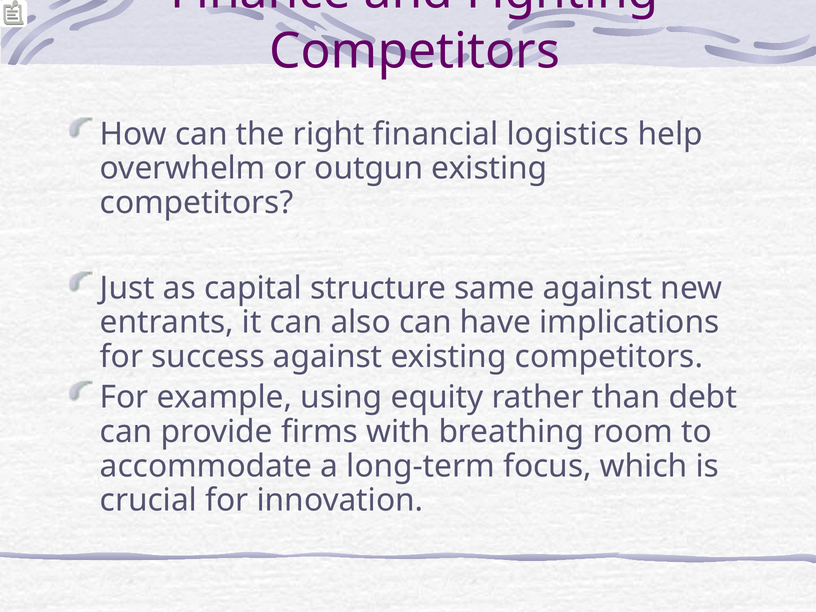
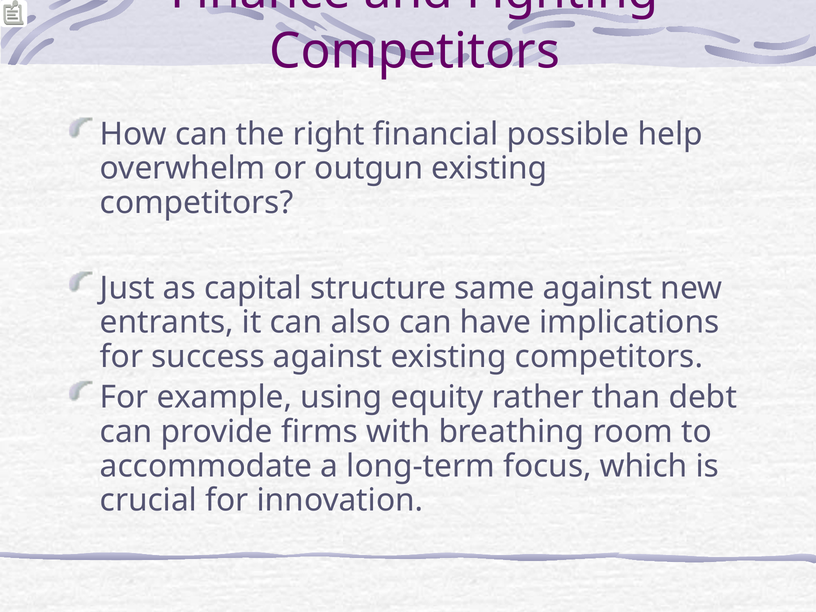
logistics: logistics -> possible
